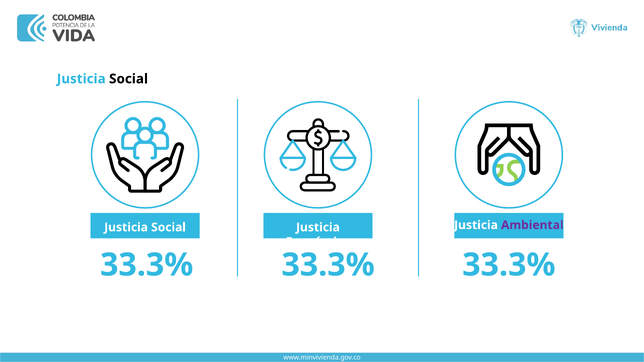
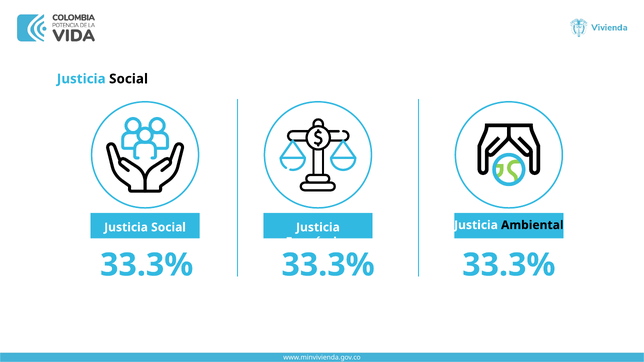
Ambiental colour: purple -> black
